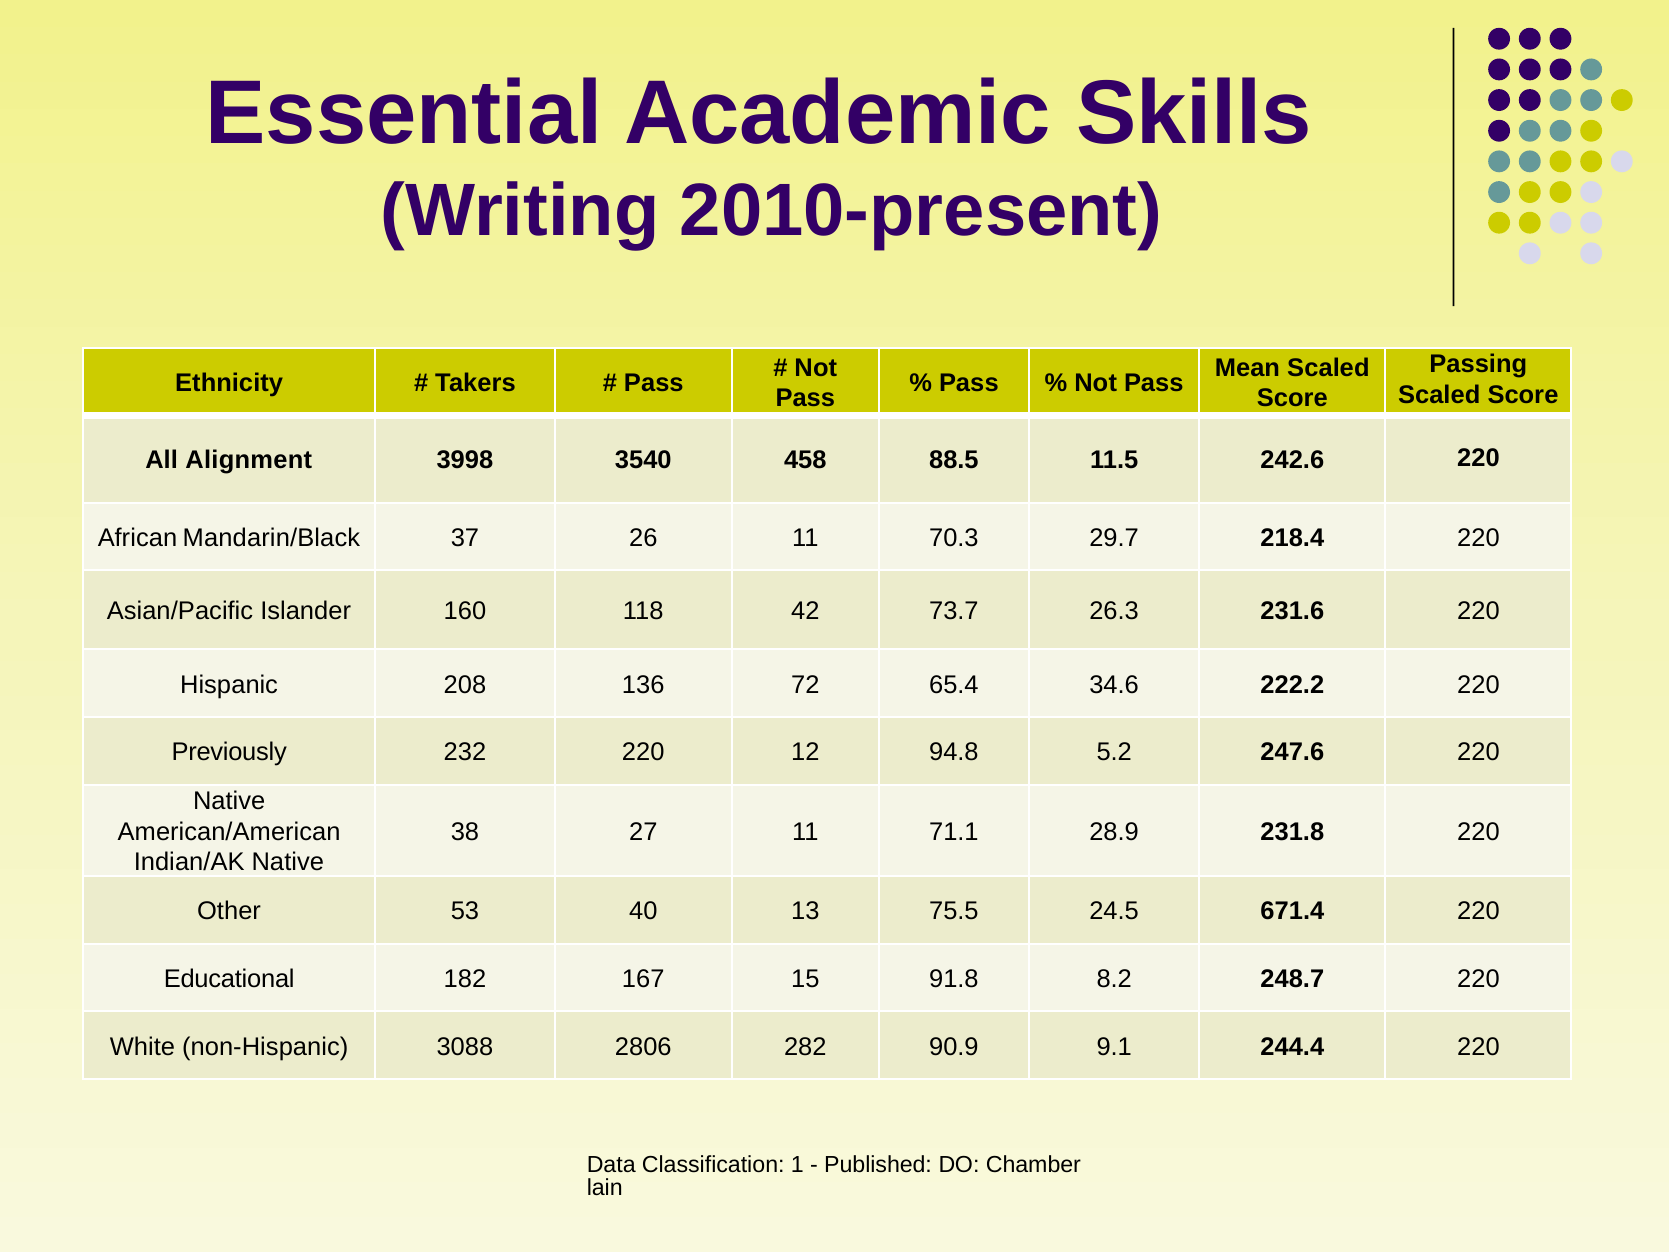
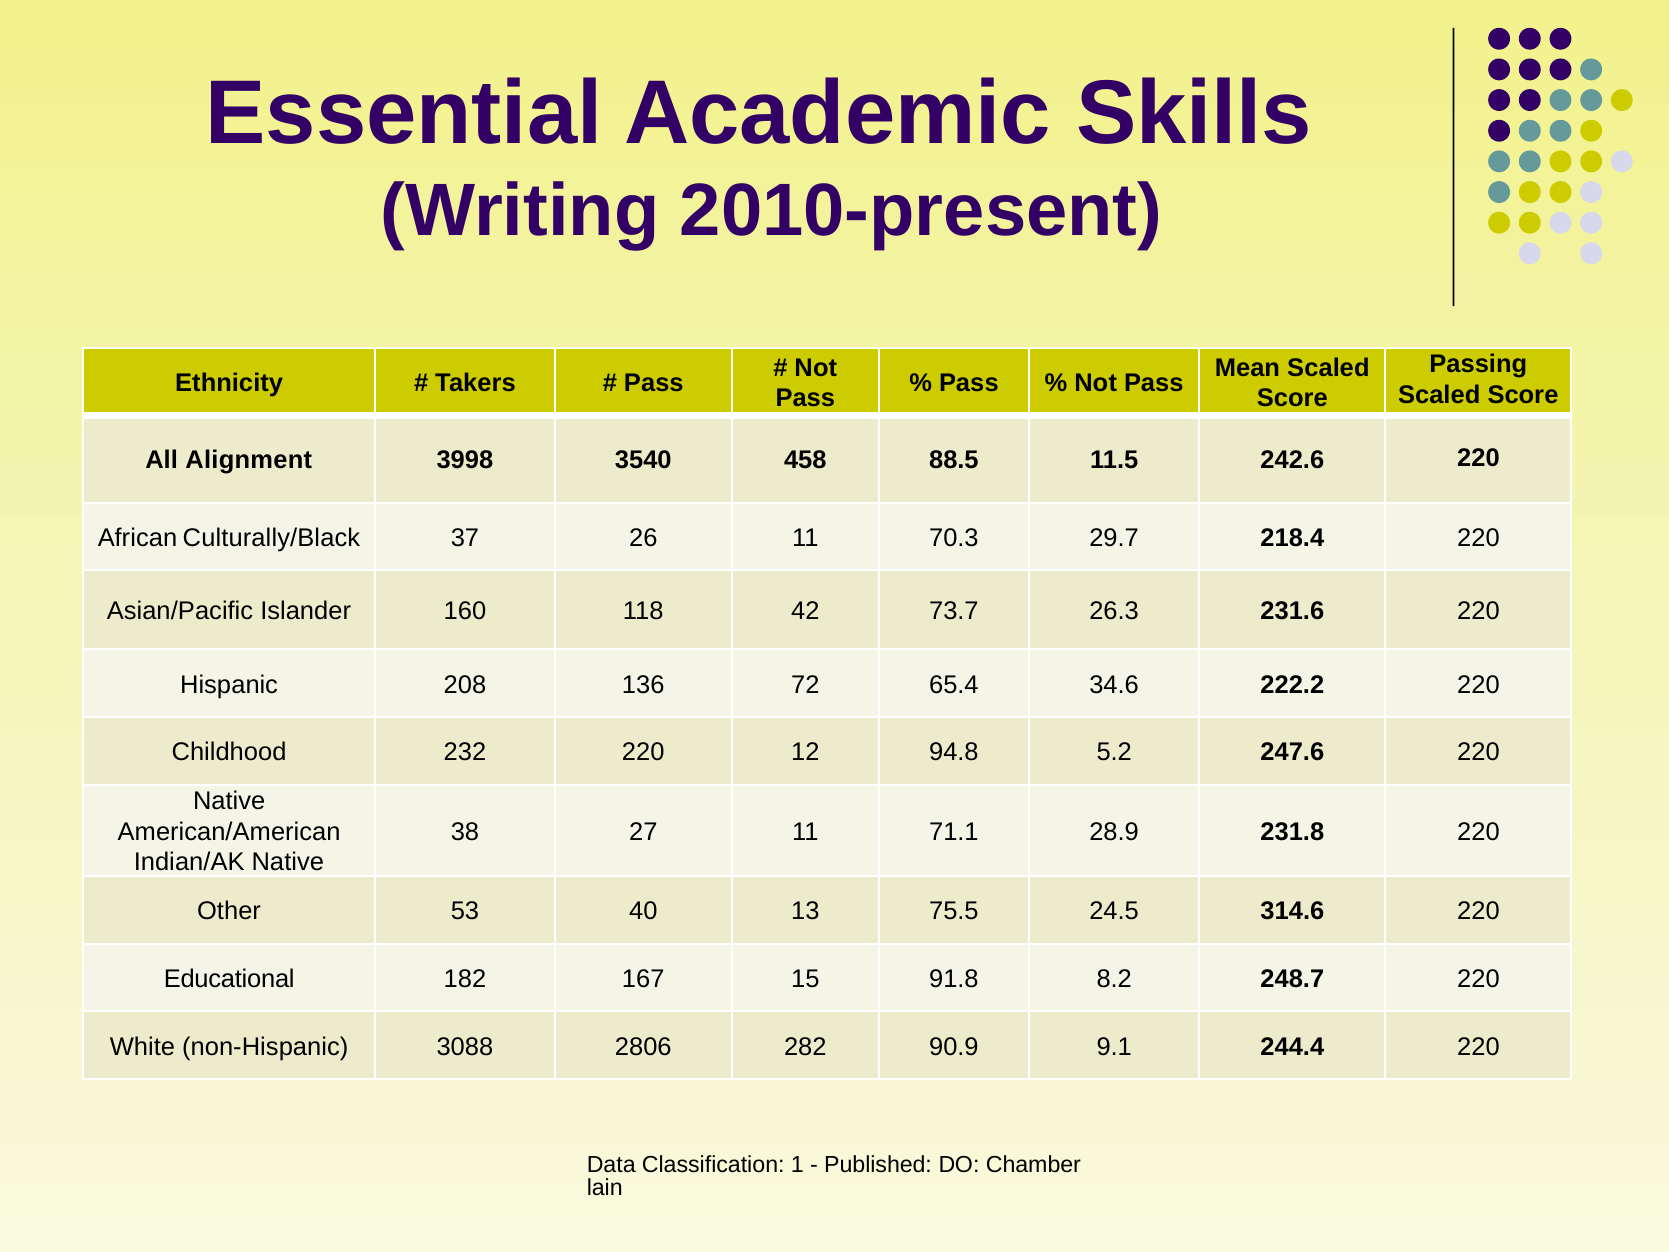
Mandarin/Black: Mandarin/Black -> Culturally/Black
Previously: Previously -> Childhood
671.4: 671.4 -> 314.6
